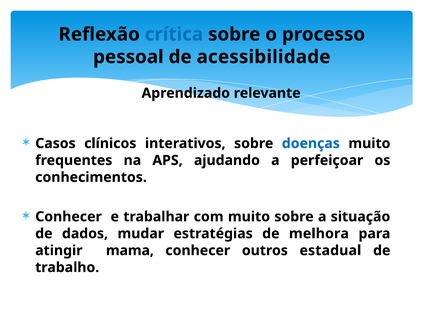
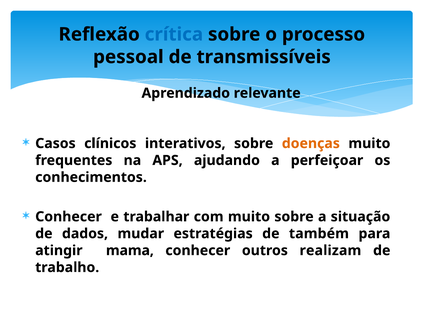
acessibilidade: acessibilidade -> transmissíveis
doenças colour: blue -> orange
melhora: melhora -> também
estadual: estadual -> realizam
